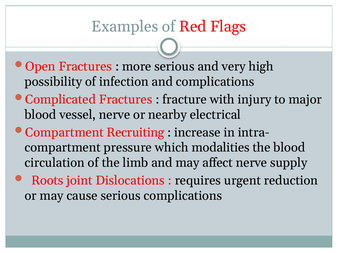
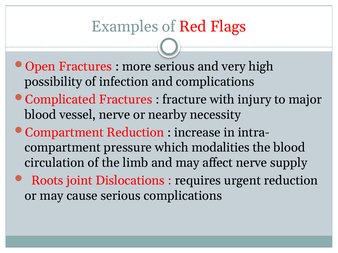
electrical: electrical -> necessity
Compartment Recruiting: Recruiting -> Reduction
